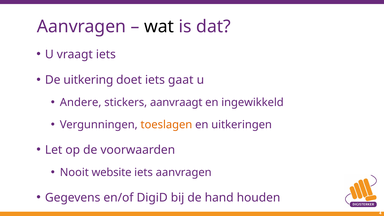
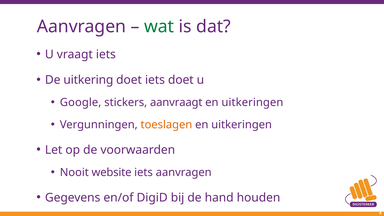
wat colour: black -> green
iets gaat: gaat -> doet
Andere: Andere -> Google
ingewikkeld at (253, 103): ingewikkeld -> uitkeringen
